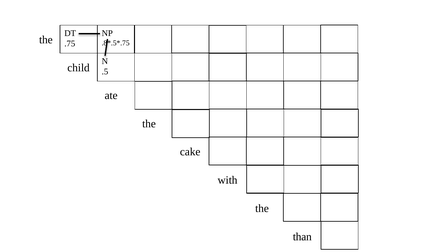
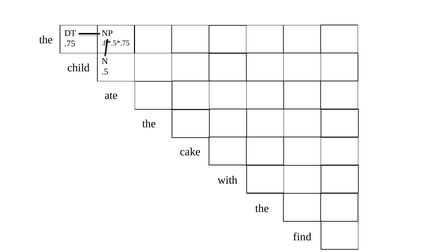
than: than -> find
